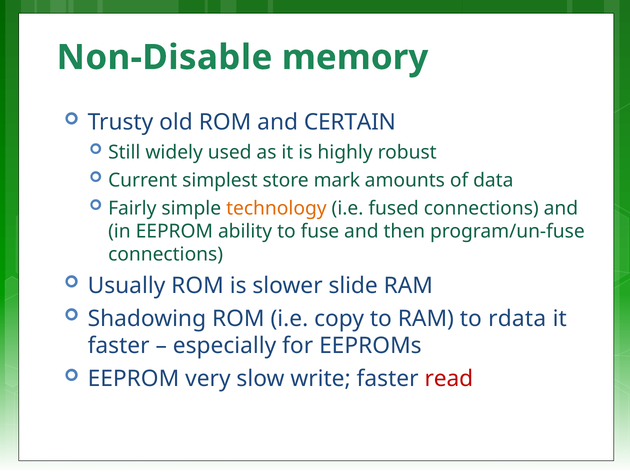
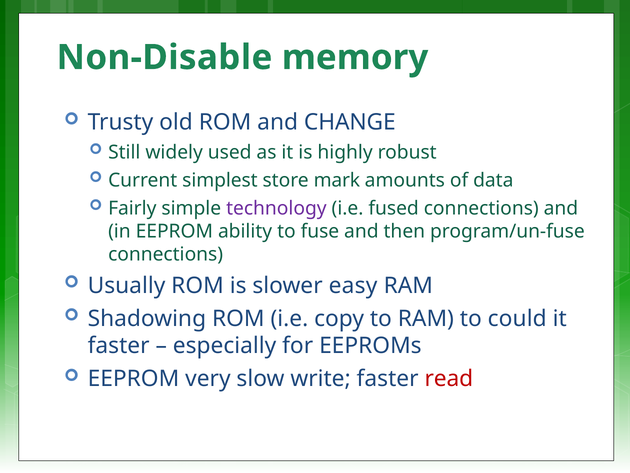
CERTAIN: CERTAIN -> CHANGE
technology colour: orange -> purple
slide: slide -> easy
rdata: rdata -> could
